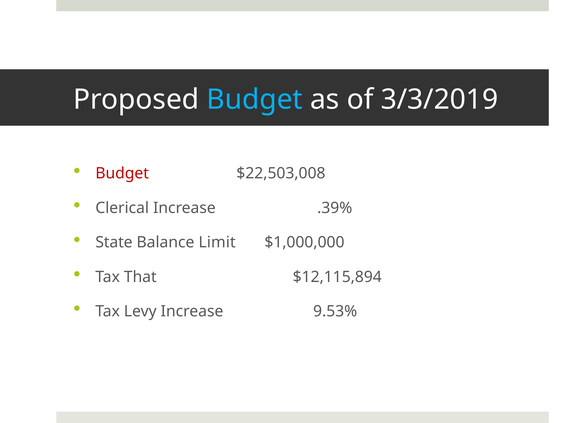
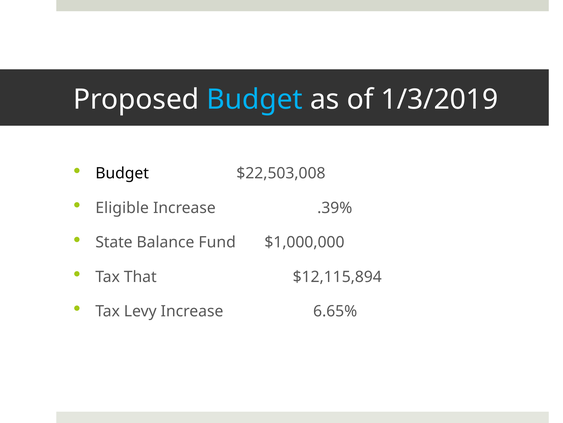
3/3/2019: 3/3/2019 -> 1/3/2019
Budget at (122, 173) colour: red -> black
Clerical: Clerical -> Eligible
Limit: Limit -> Fund
9.53%: 9.53% -> 6.65%
